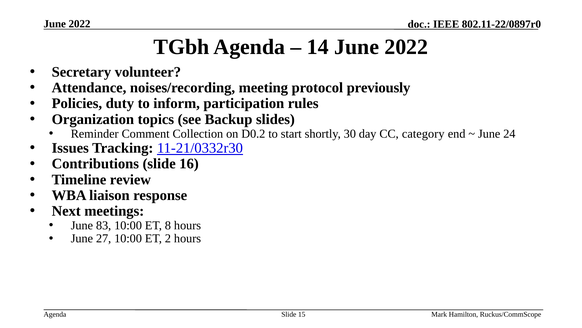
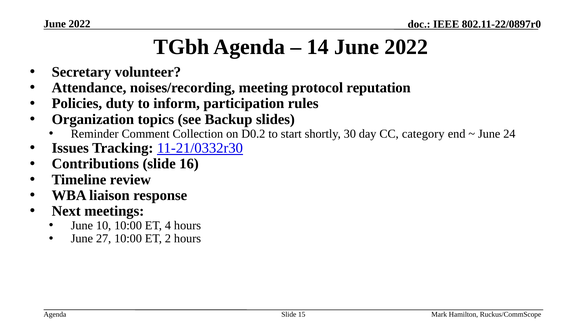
previously: previously -> reputation
83: 83 -> 10
8: 8 -> 4
